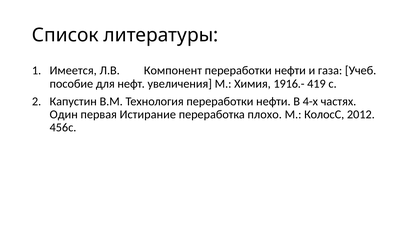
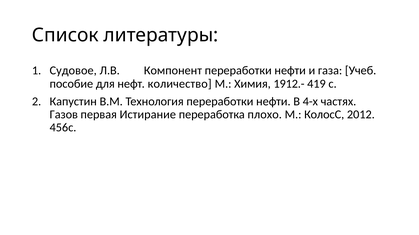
Имеется: Имеется -> Судовое
увеличения: увеличения -> количество
1916.-: 1916.- -> 1912.-
Один: Один -> Газов
